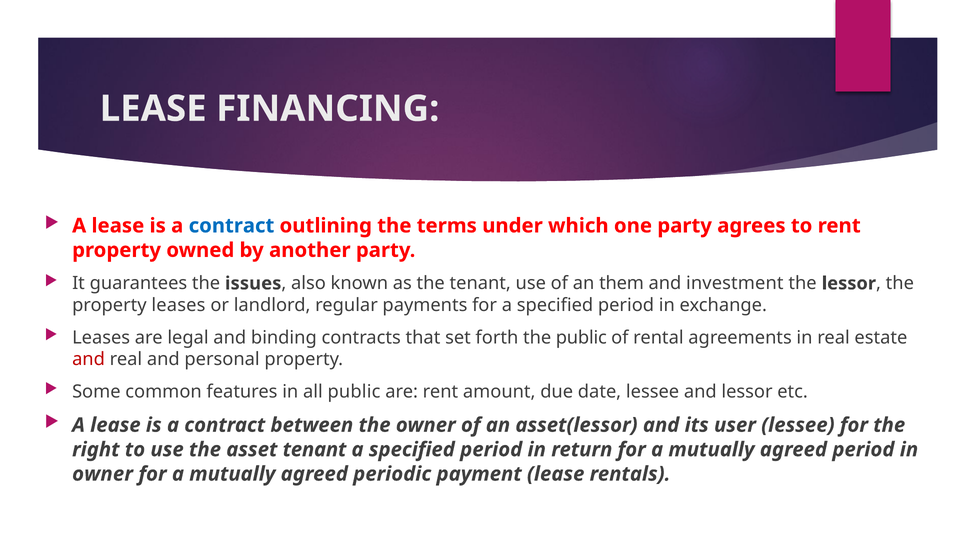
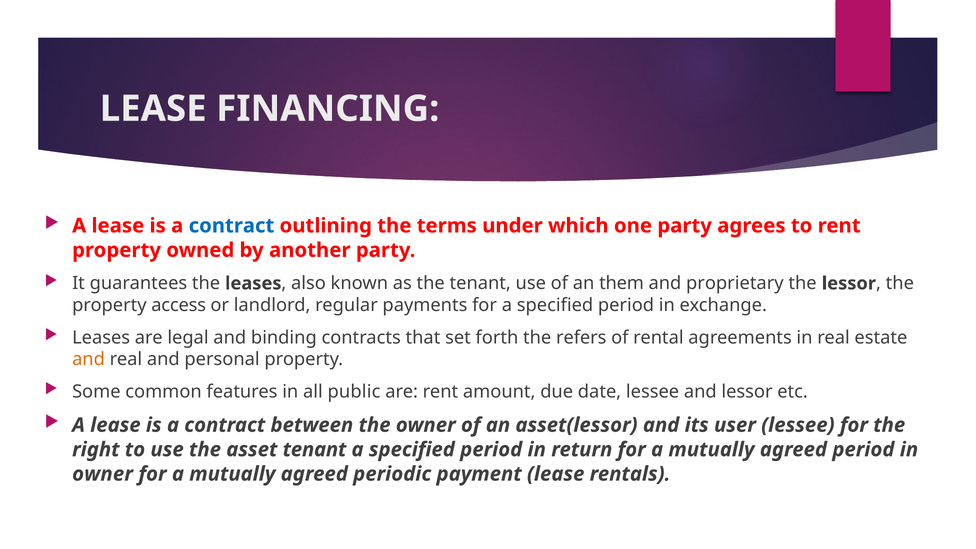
the issues: issues -> leases
investment: investment -> proprietary
property leases: leases -> access
the public: public -> refers
and at (89, 359) colour: red -> orange
